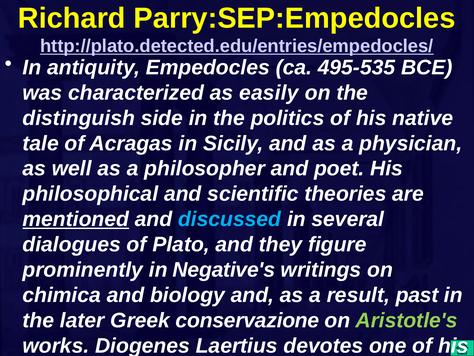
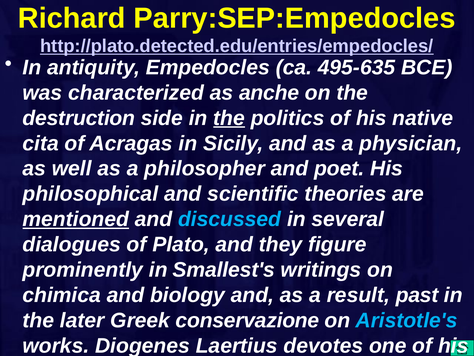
495-535: 495-535 -> 495-635
easily: easily -> anche
distinguish: distinguish -> destruction
the at (229, 118) underline: none -> present
tale: tale -> cita
Negative's: Negative's -> Smallest's
Aristotle's colour: light green -> light blue
